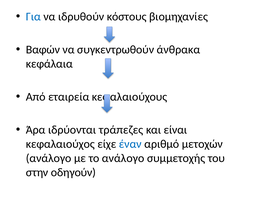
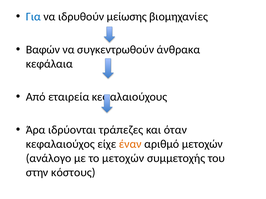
κόστους: κόστους -> μείωσης
είναι: είναι -> όταν
έναν colour: blue -> orange
το ανάλογο: ανάλογο -> μετοχών
οδηγούν: οδηγούν -> κόστους
